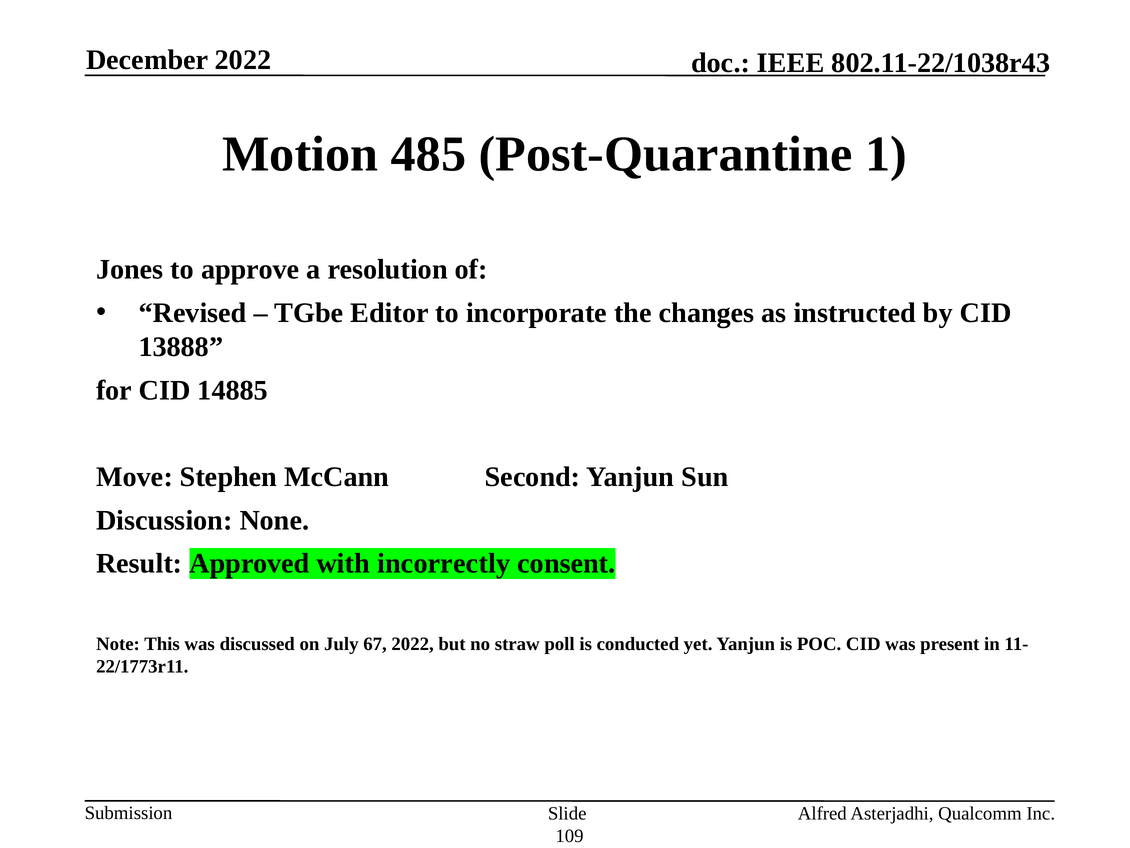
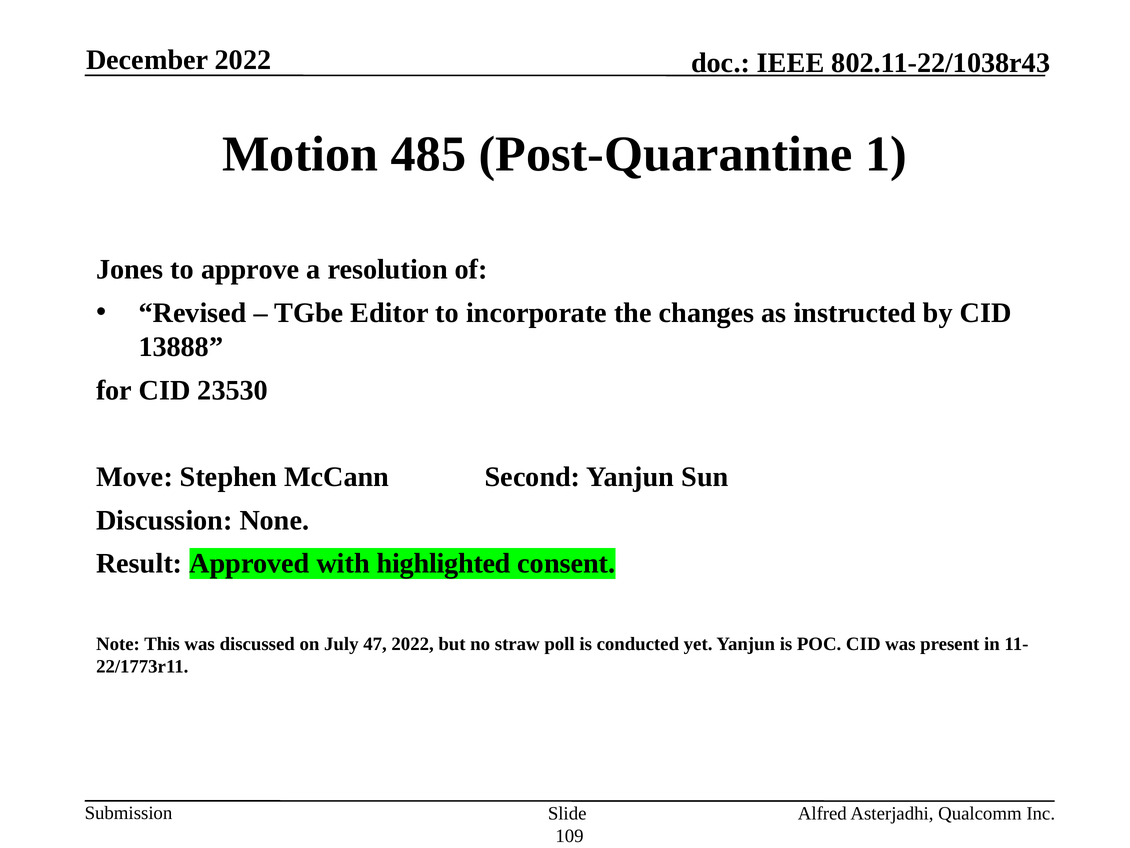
14885: 14885 -> 23530
incorrectly: incorrectly -> highlighted
67: 67 -> 47
